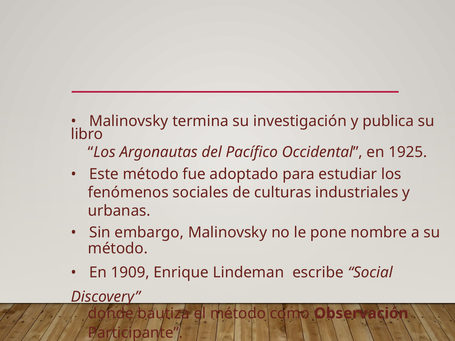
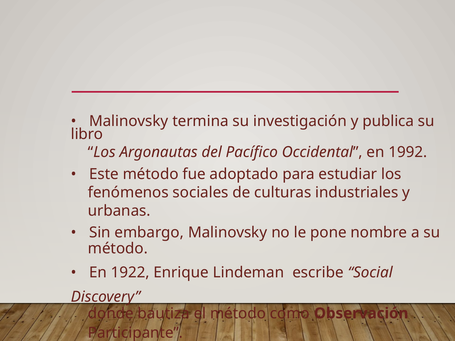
1925: 1925 -> 1992
1909: 1909 -> 1922
